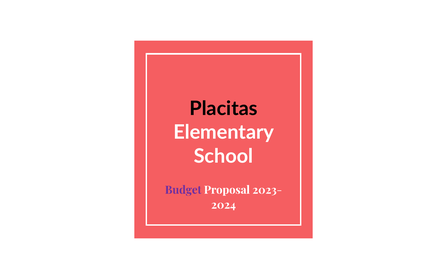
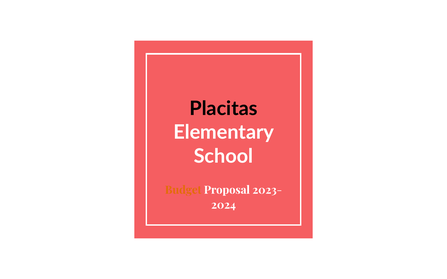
Budget colour: purple -> orange
